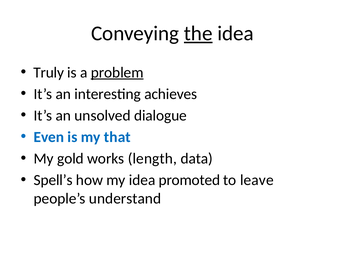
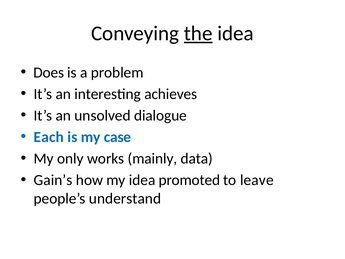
Truly: Truly -> Does
problem underline: present -> none
Even: Even -> Each
that: that -> case
gold: gold -> only
length: length -> mainly
Spell’s: Spell’s -> Gain’s
